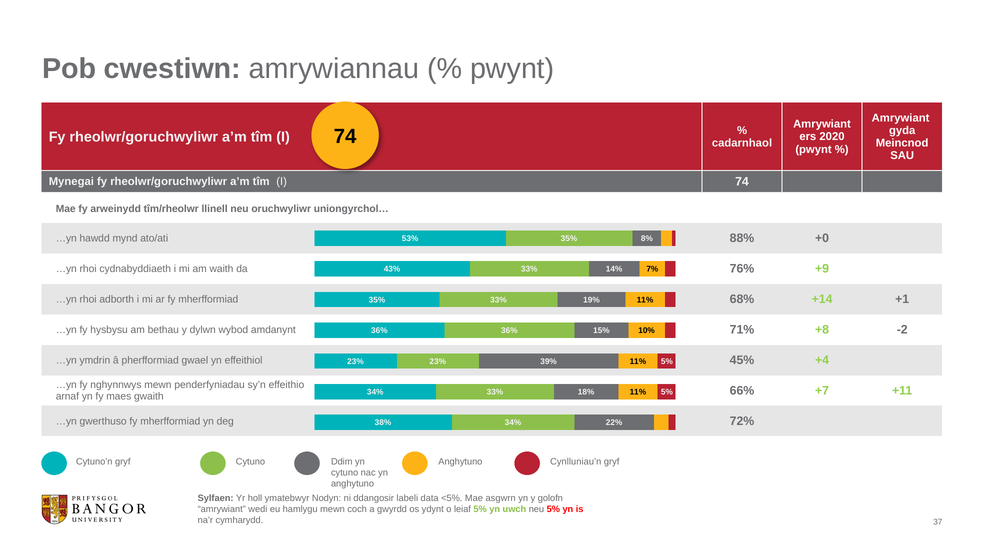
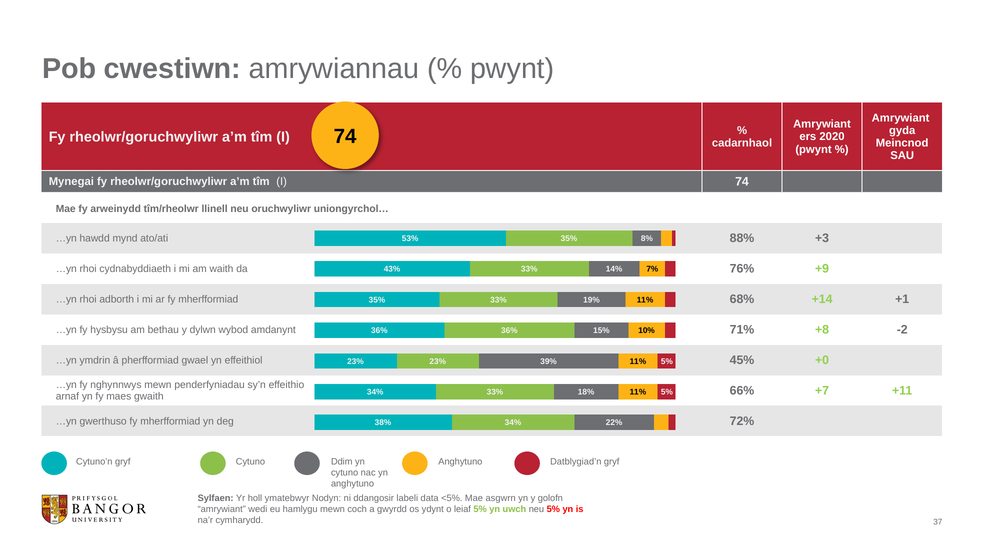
+0: +0 -> +3
+4: +4 -> +0
Cynlluniau’n: Cynlluniau’n -> Datblygiad’n
